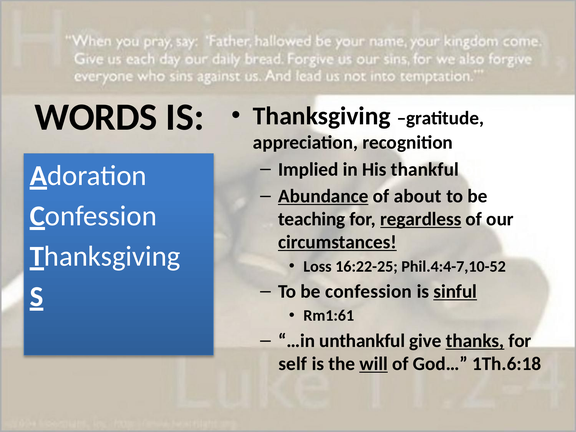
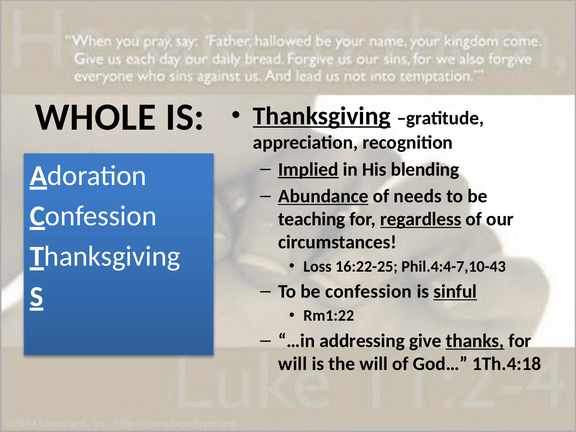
WORDS: WORDS -> WHOLE
Thanksgiving at (322, 116) underline: none -> present
Implied underline: none -> present
thankful: thankful -> blending
about: about -> needs
circumstances underline: present -> none
Phil.4:4-7,10-52: Phil.4:4-7,10-52 -> Phil.4:4-7,10-43
Rm1:61: Rm1:61 -> Rm1:22
unthankful: unthankful -> addressing
self at (293, 364): self -> will
will at (374, 364) underline: present -> none
1Th.6:18: 1Th.6:18 -> 1Th.4:18
